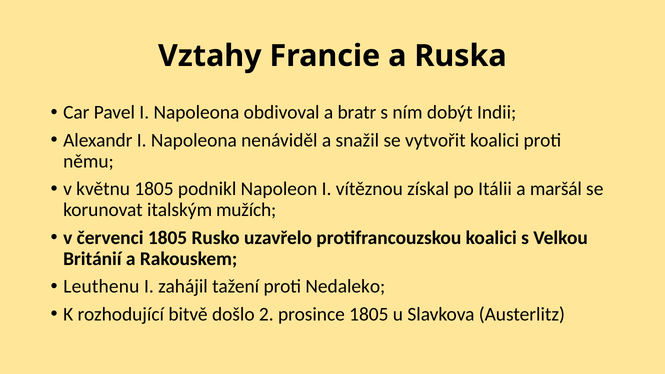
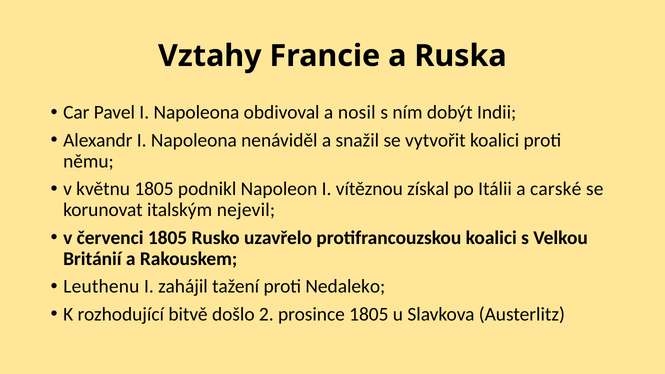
bratr: bratr -> nosil
maršál: maršál -> carské
mužích: mužích -> nejevil
